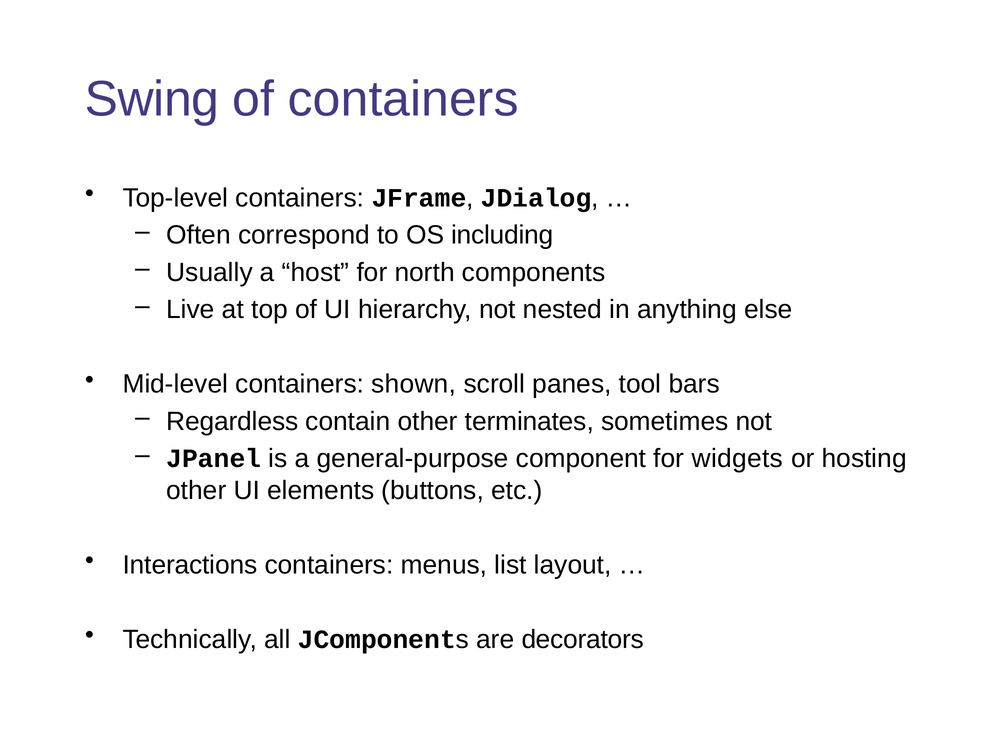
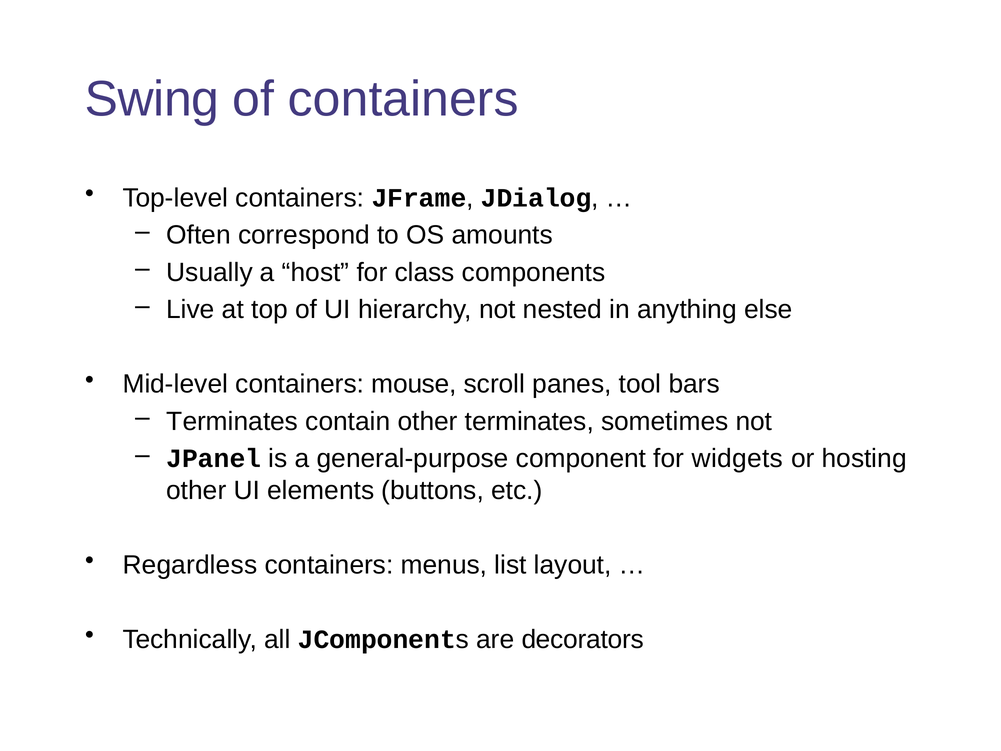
including: including -> amounts
north: north -> class
shown: shown -> mouse
Regardless at (232, 421): Regardless -> Terminates
Interactions: Interactions -> Regardless
